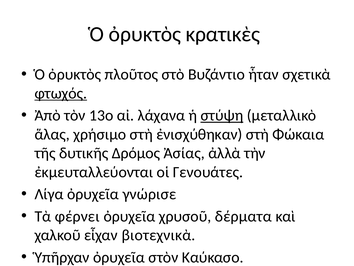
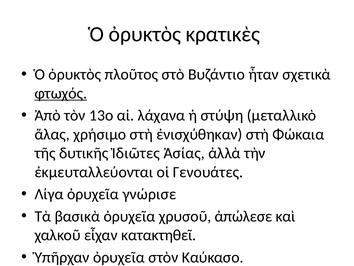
στύψη underline: present -> none
Δρόμος: Δρόμος -> Ἰδιῶτες
φέρνει: φέρνει -> βασικὰ
δέρματα: δέρματα -> ἀπώλεσε
βιοτεχνικὰ: βιοτεχνικὰ -> κατακτηθεῖ
